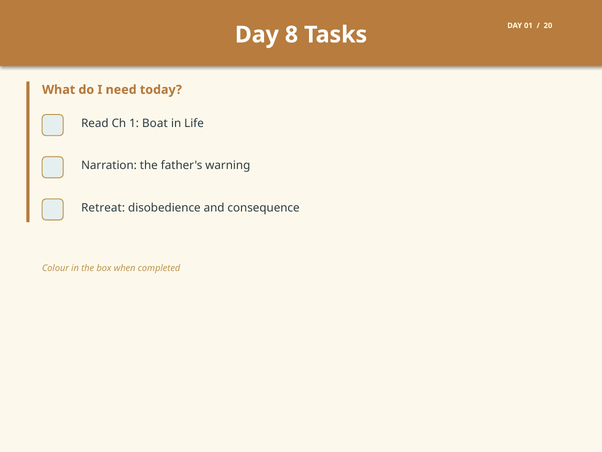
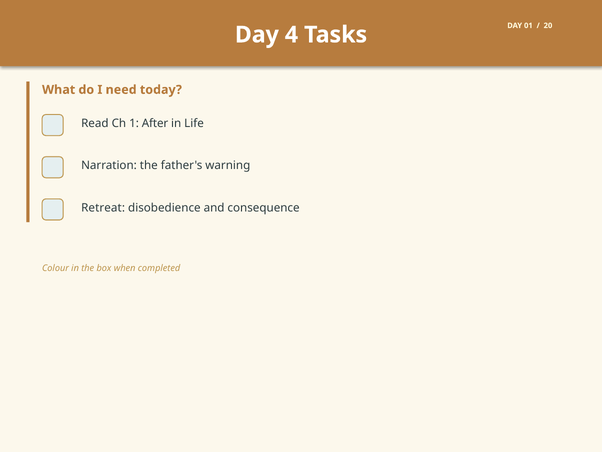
8: 8 -> 4
Boat: Boat -> After
